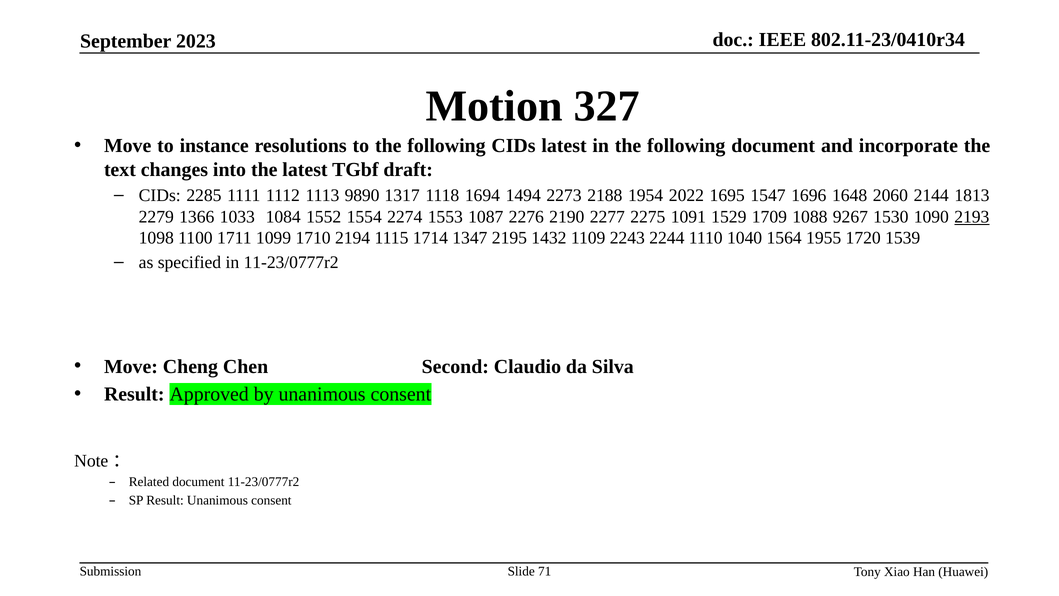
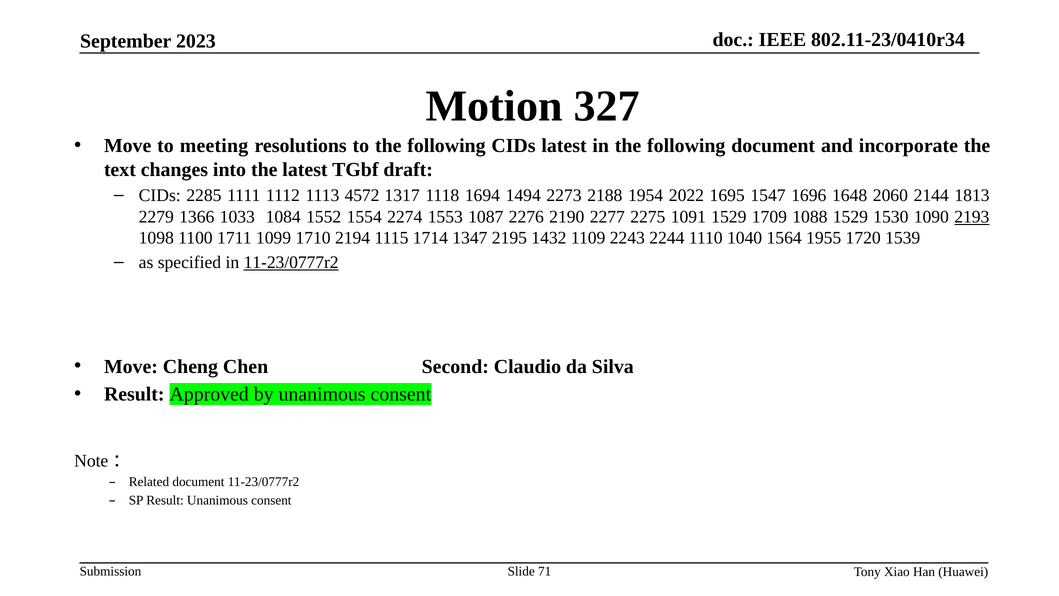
instance: instance -> meeting
9890: 9890 -> 4572
1088 9267: 9267 -> 1529
11-23/0777r2 at (291, 262) underline: none -> present
